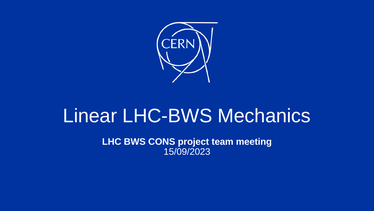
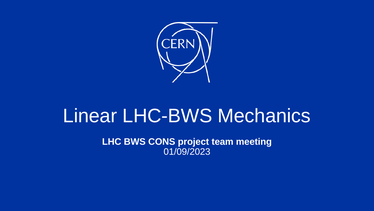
15/09/2023: 15/09/2023 -> 01/09/2023
